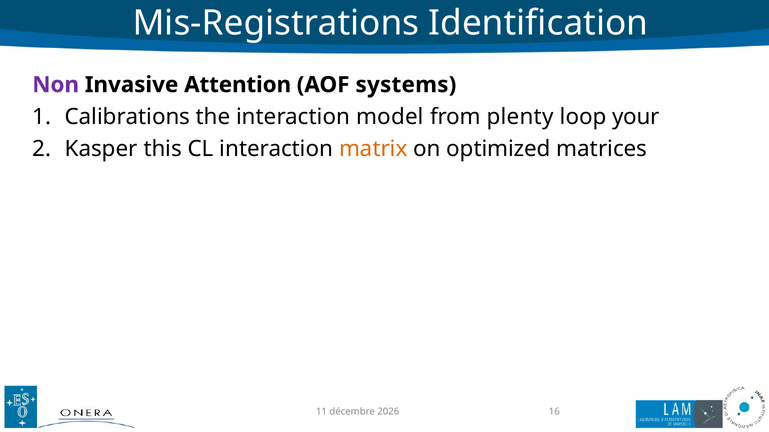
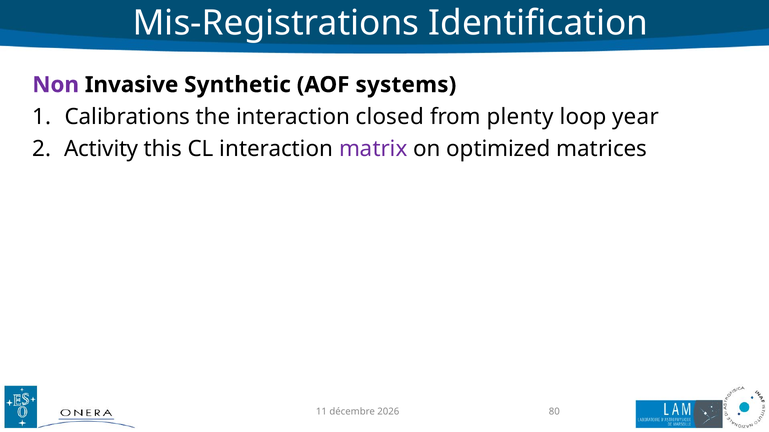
Attention: Attention -> Synthetic
model: model -> closed
your: your -> year
Kasper: Kasper -> Activity
matrix colour: orange -> purple
16: 16 -> 80
